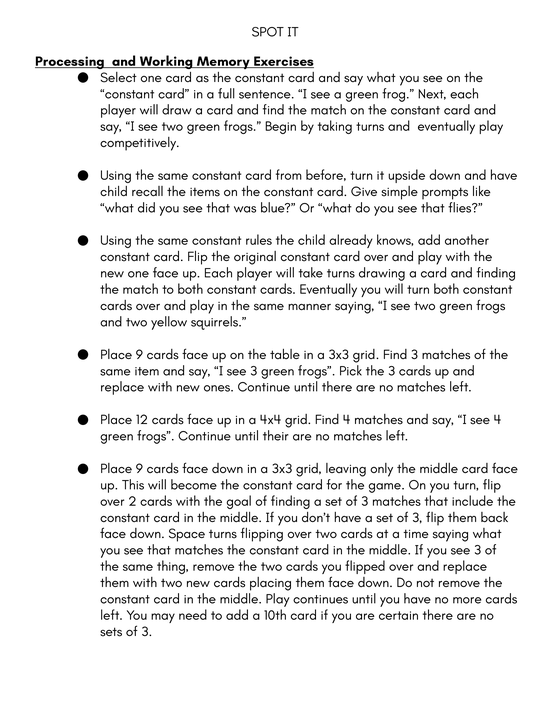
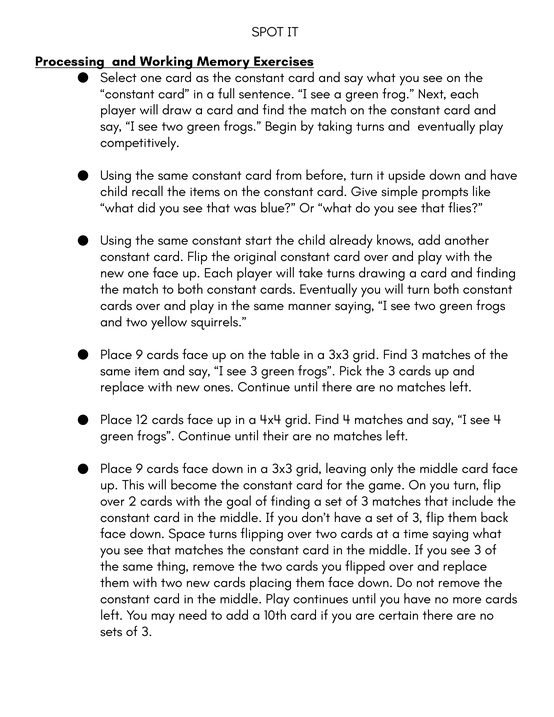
rules: rules -> start
